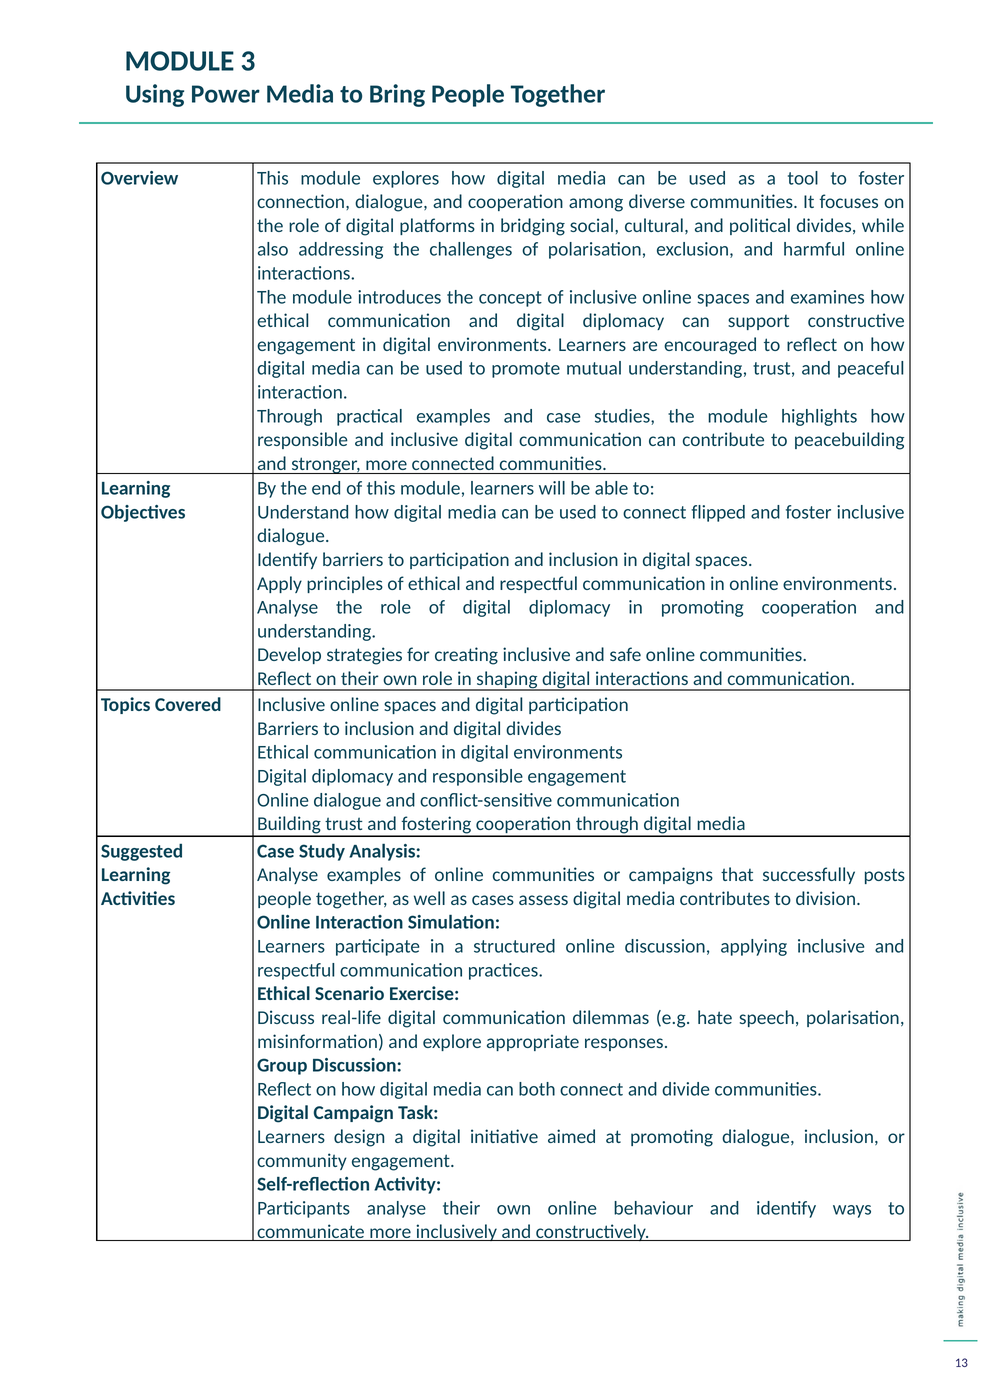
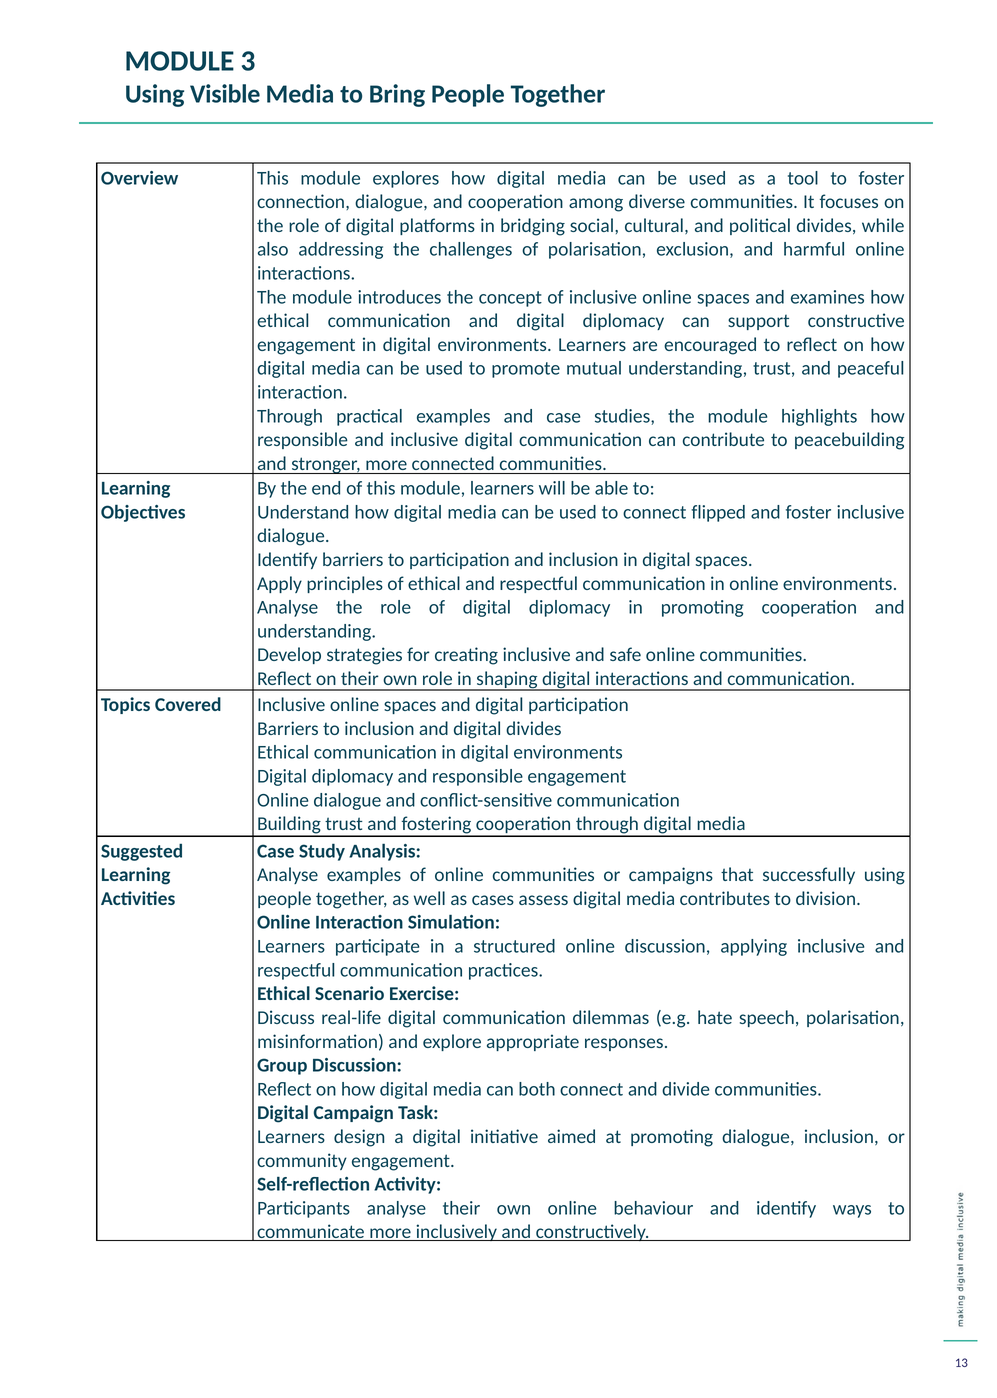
Power: Power -> Visible
successfully posts: posts -> using
